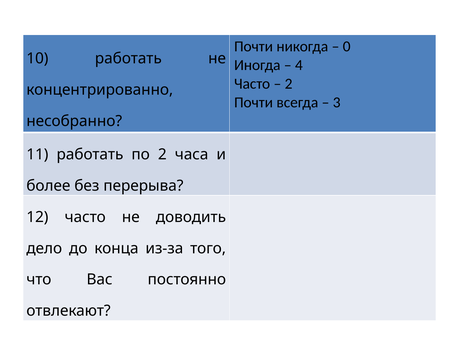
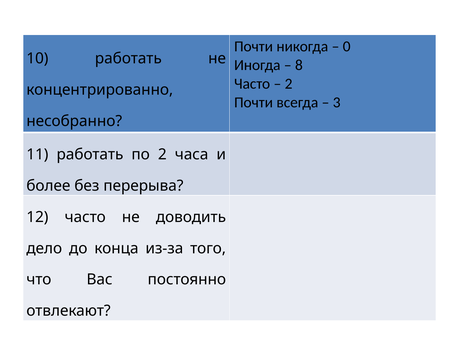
4: 4 -> 8
